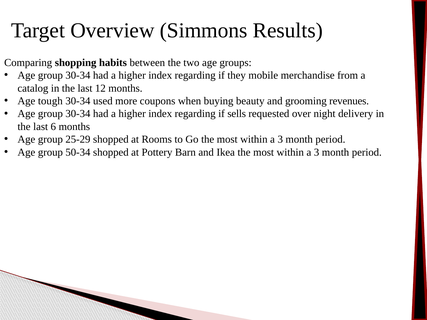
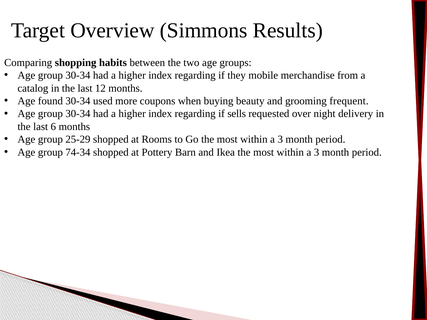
tough: tough -> found
revenues: revenues -> frequent
50-34: 50-34 -> 74-34
